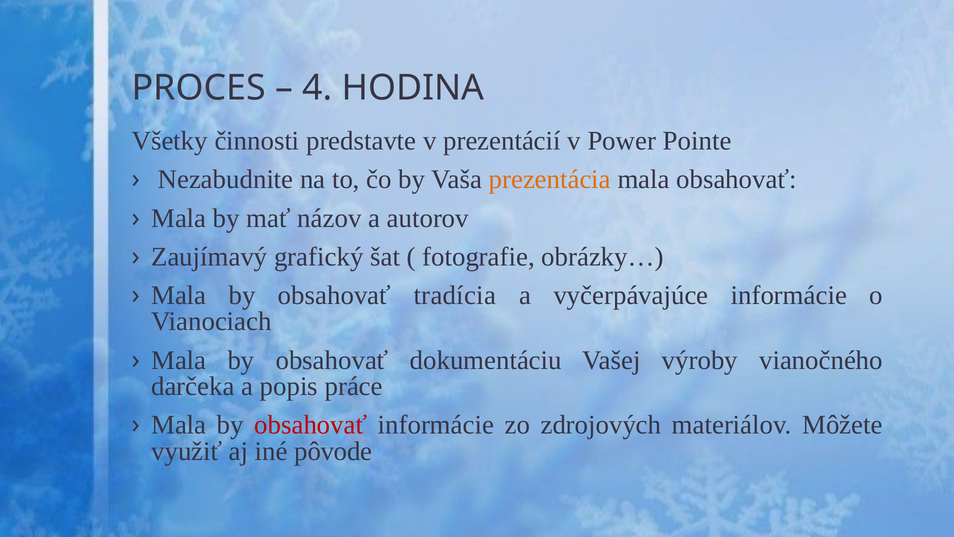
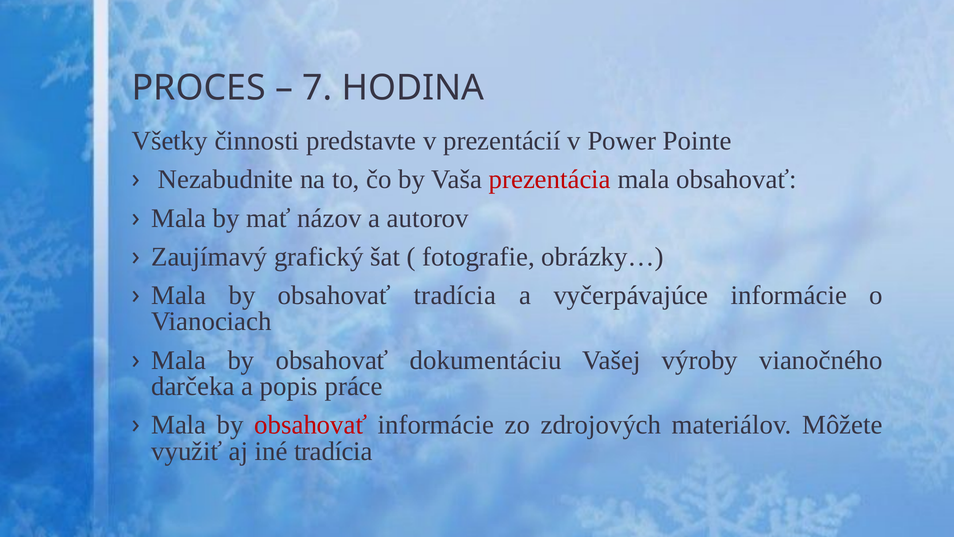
4: 4 -> 7
prezentácia colour: orange -> red
iné pôvode: pôvode -> tradícia
